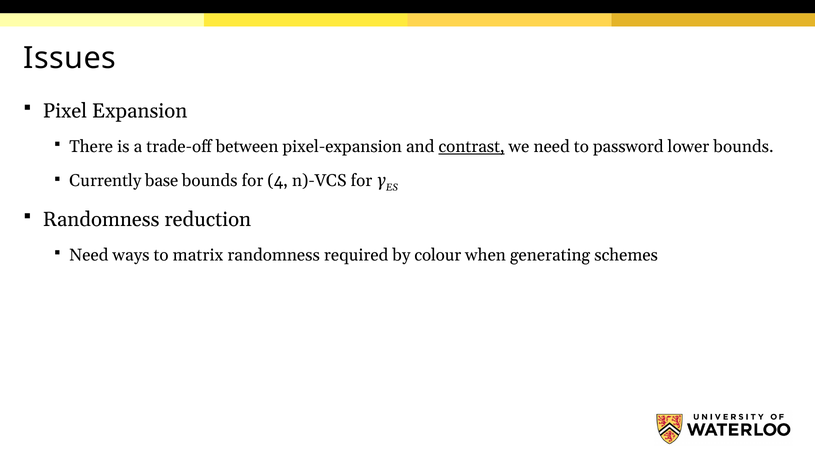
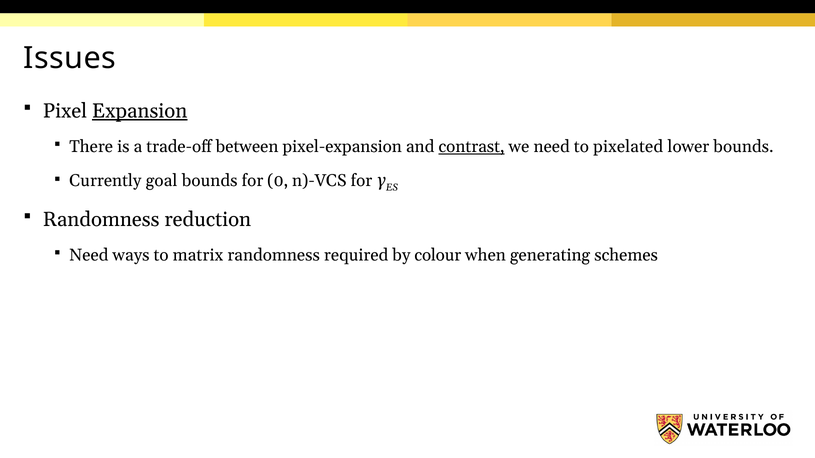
Expansion underline: none -> present
password: password -> pixelated
base: base -> goal
4: 4 -> 0
